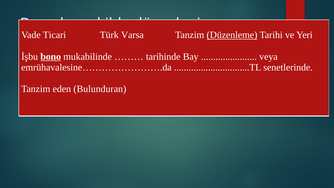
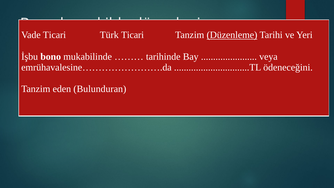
Varsa at (132, 35): Varsa -> Ticari
bono at (51, 57) underline: present -> none
senetlerinde: senetlerinde -> ödeneceğini
